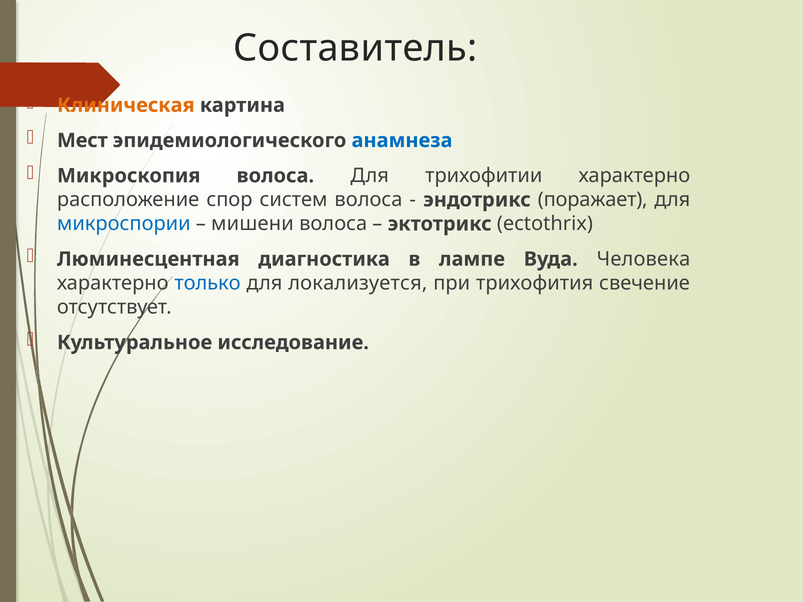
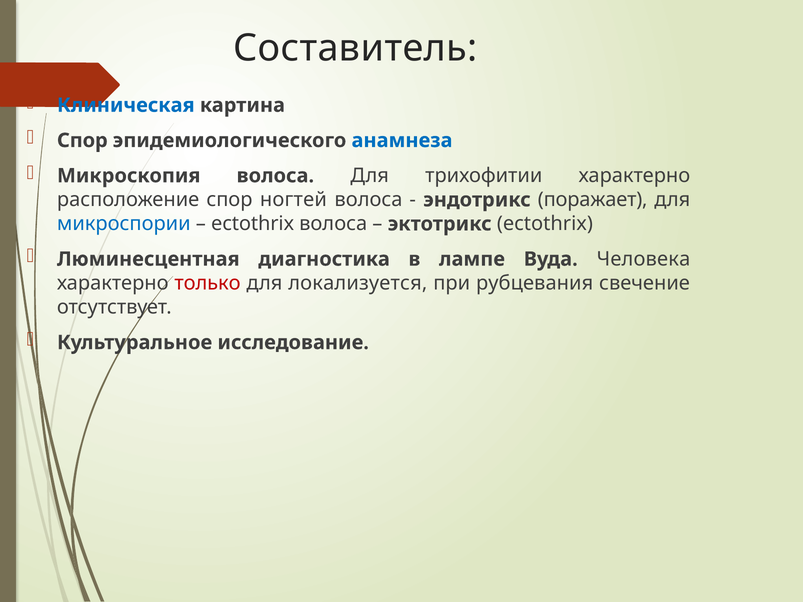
Клиническая colour: orange -> blue
Мест at (82, 141): Мест -> Спор
систем: систем -> ногтей
мишени at (252, 224): мишени -> ectothrix
только colour: blue -> red
трихофития: трихофития -> рубцевания
